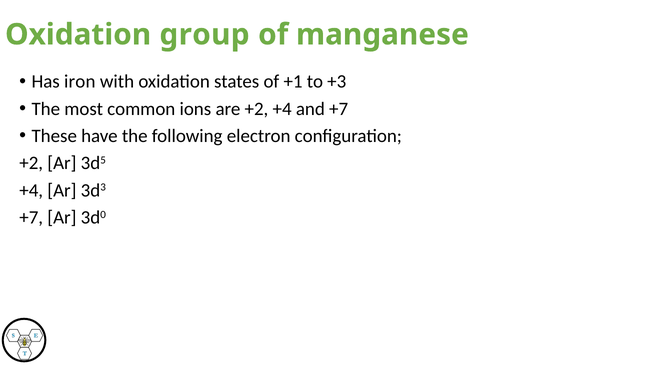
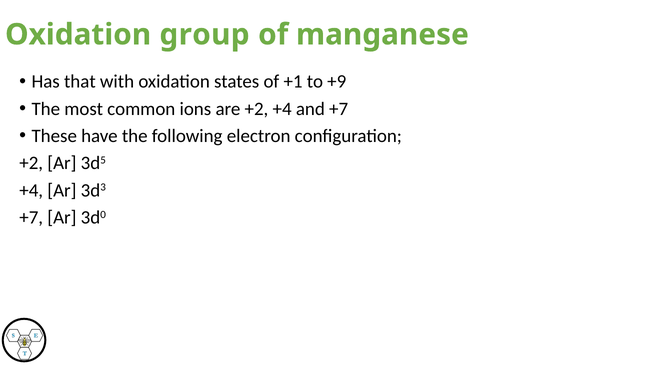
iron: iron -> that
+3: +3 -> +9
